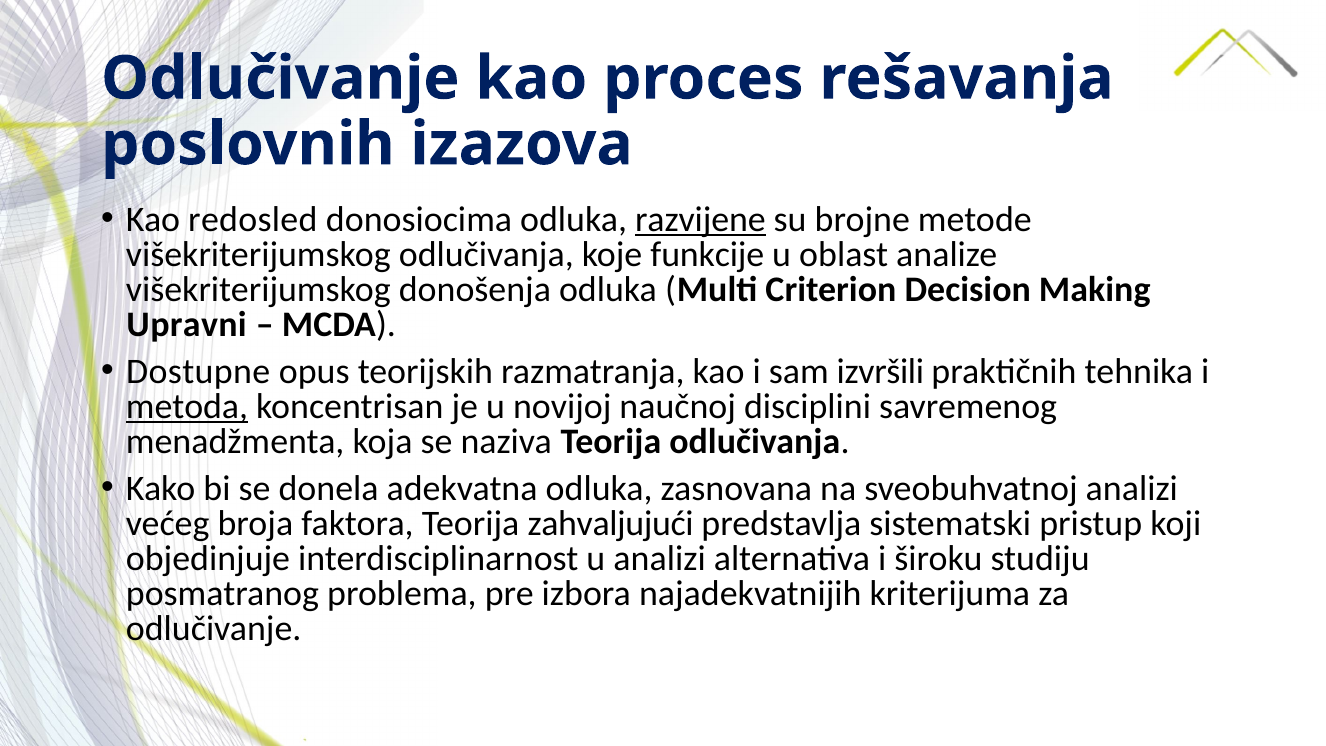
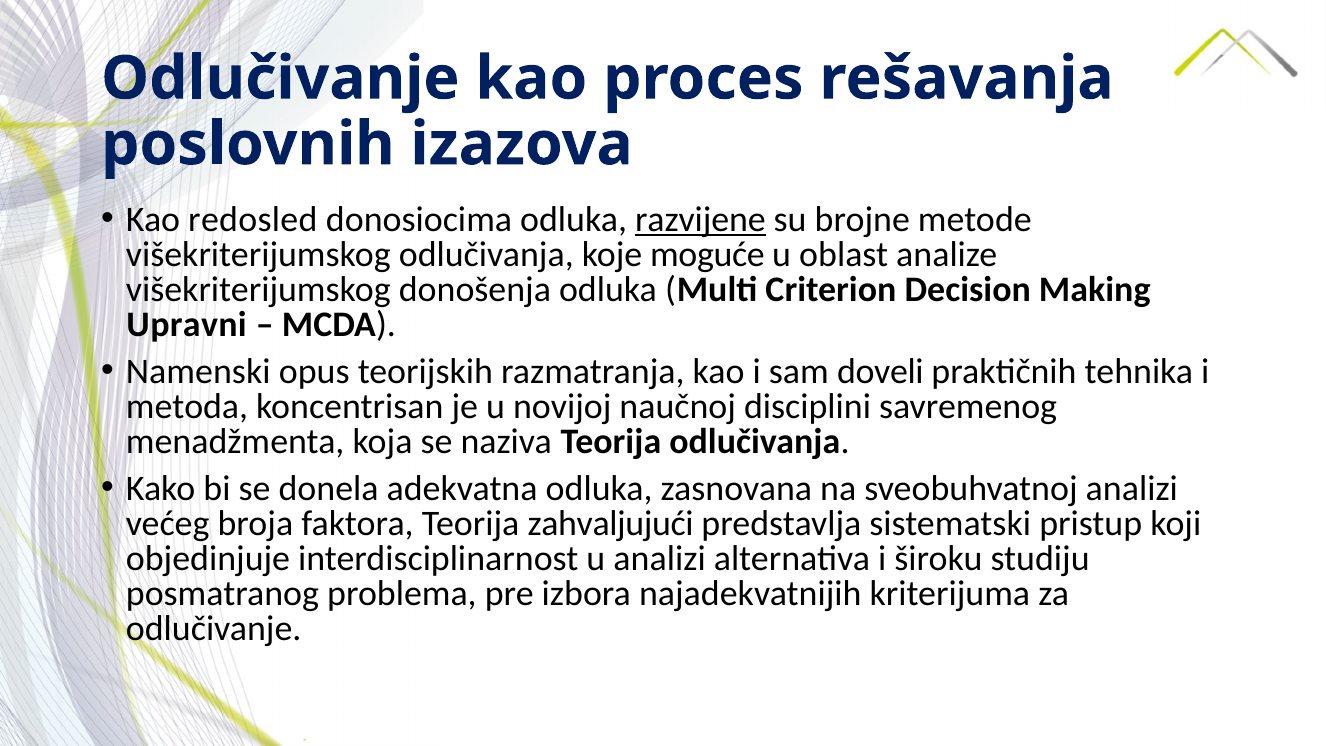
funkcije: funkcije -> moguće
Dostupne: Dostupne -> Namenski
izvršili: izvršili -> doveli
metoda underline: present -> none
